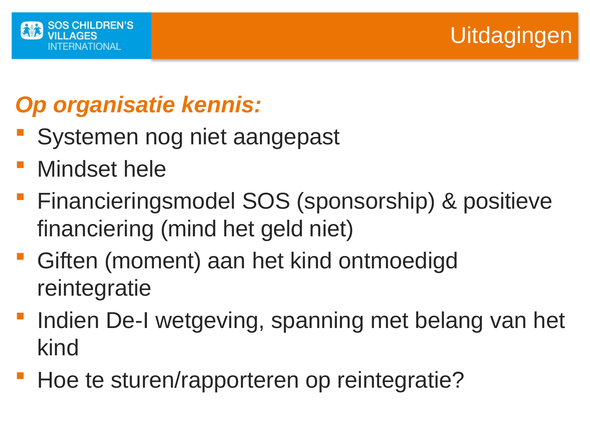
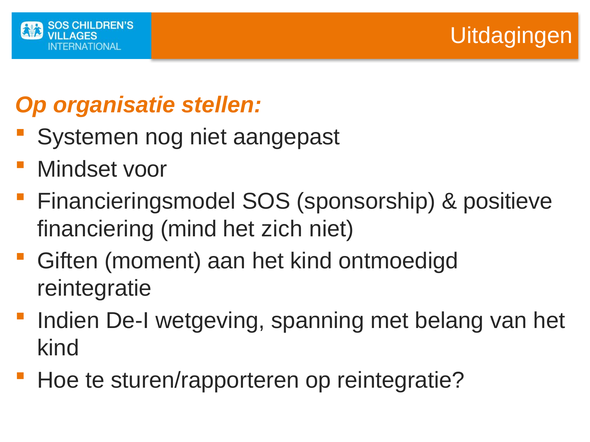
kennis: kennis -> stellen
hele: hele -> voor
geld: geld -> zich
